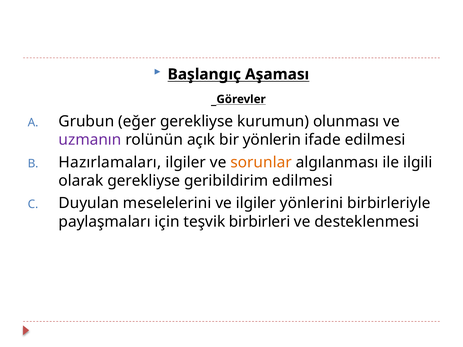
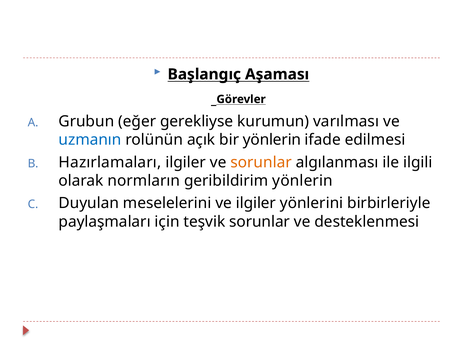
olunması: olunması -> varılması
uzmanın colour: purple -> blue
olarak gerekliyse: gerekliyse -> normların
geribildirim edilmesi: edilmesi -> yönlerin
teşvik birbirleri: birbirleri -> sorunlar
